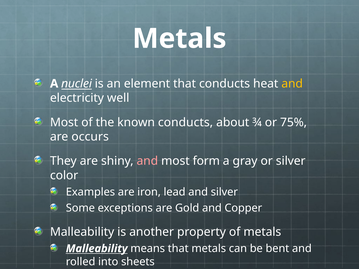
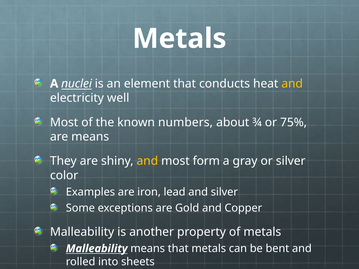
known conducts: conducts -> numbers
are occurs: occurs -> means
and at (147, 161) colour: pink -> yellow
